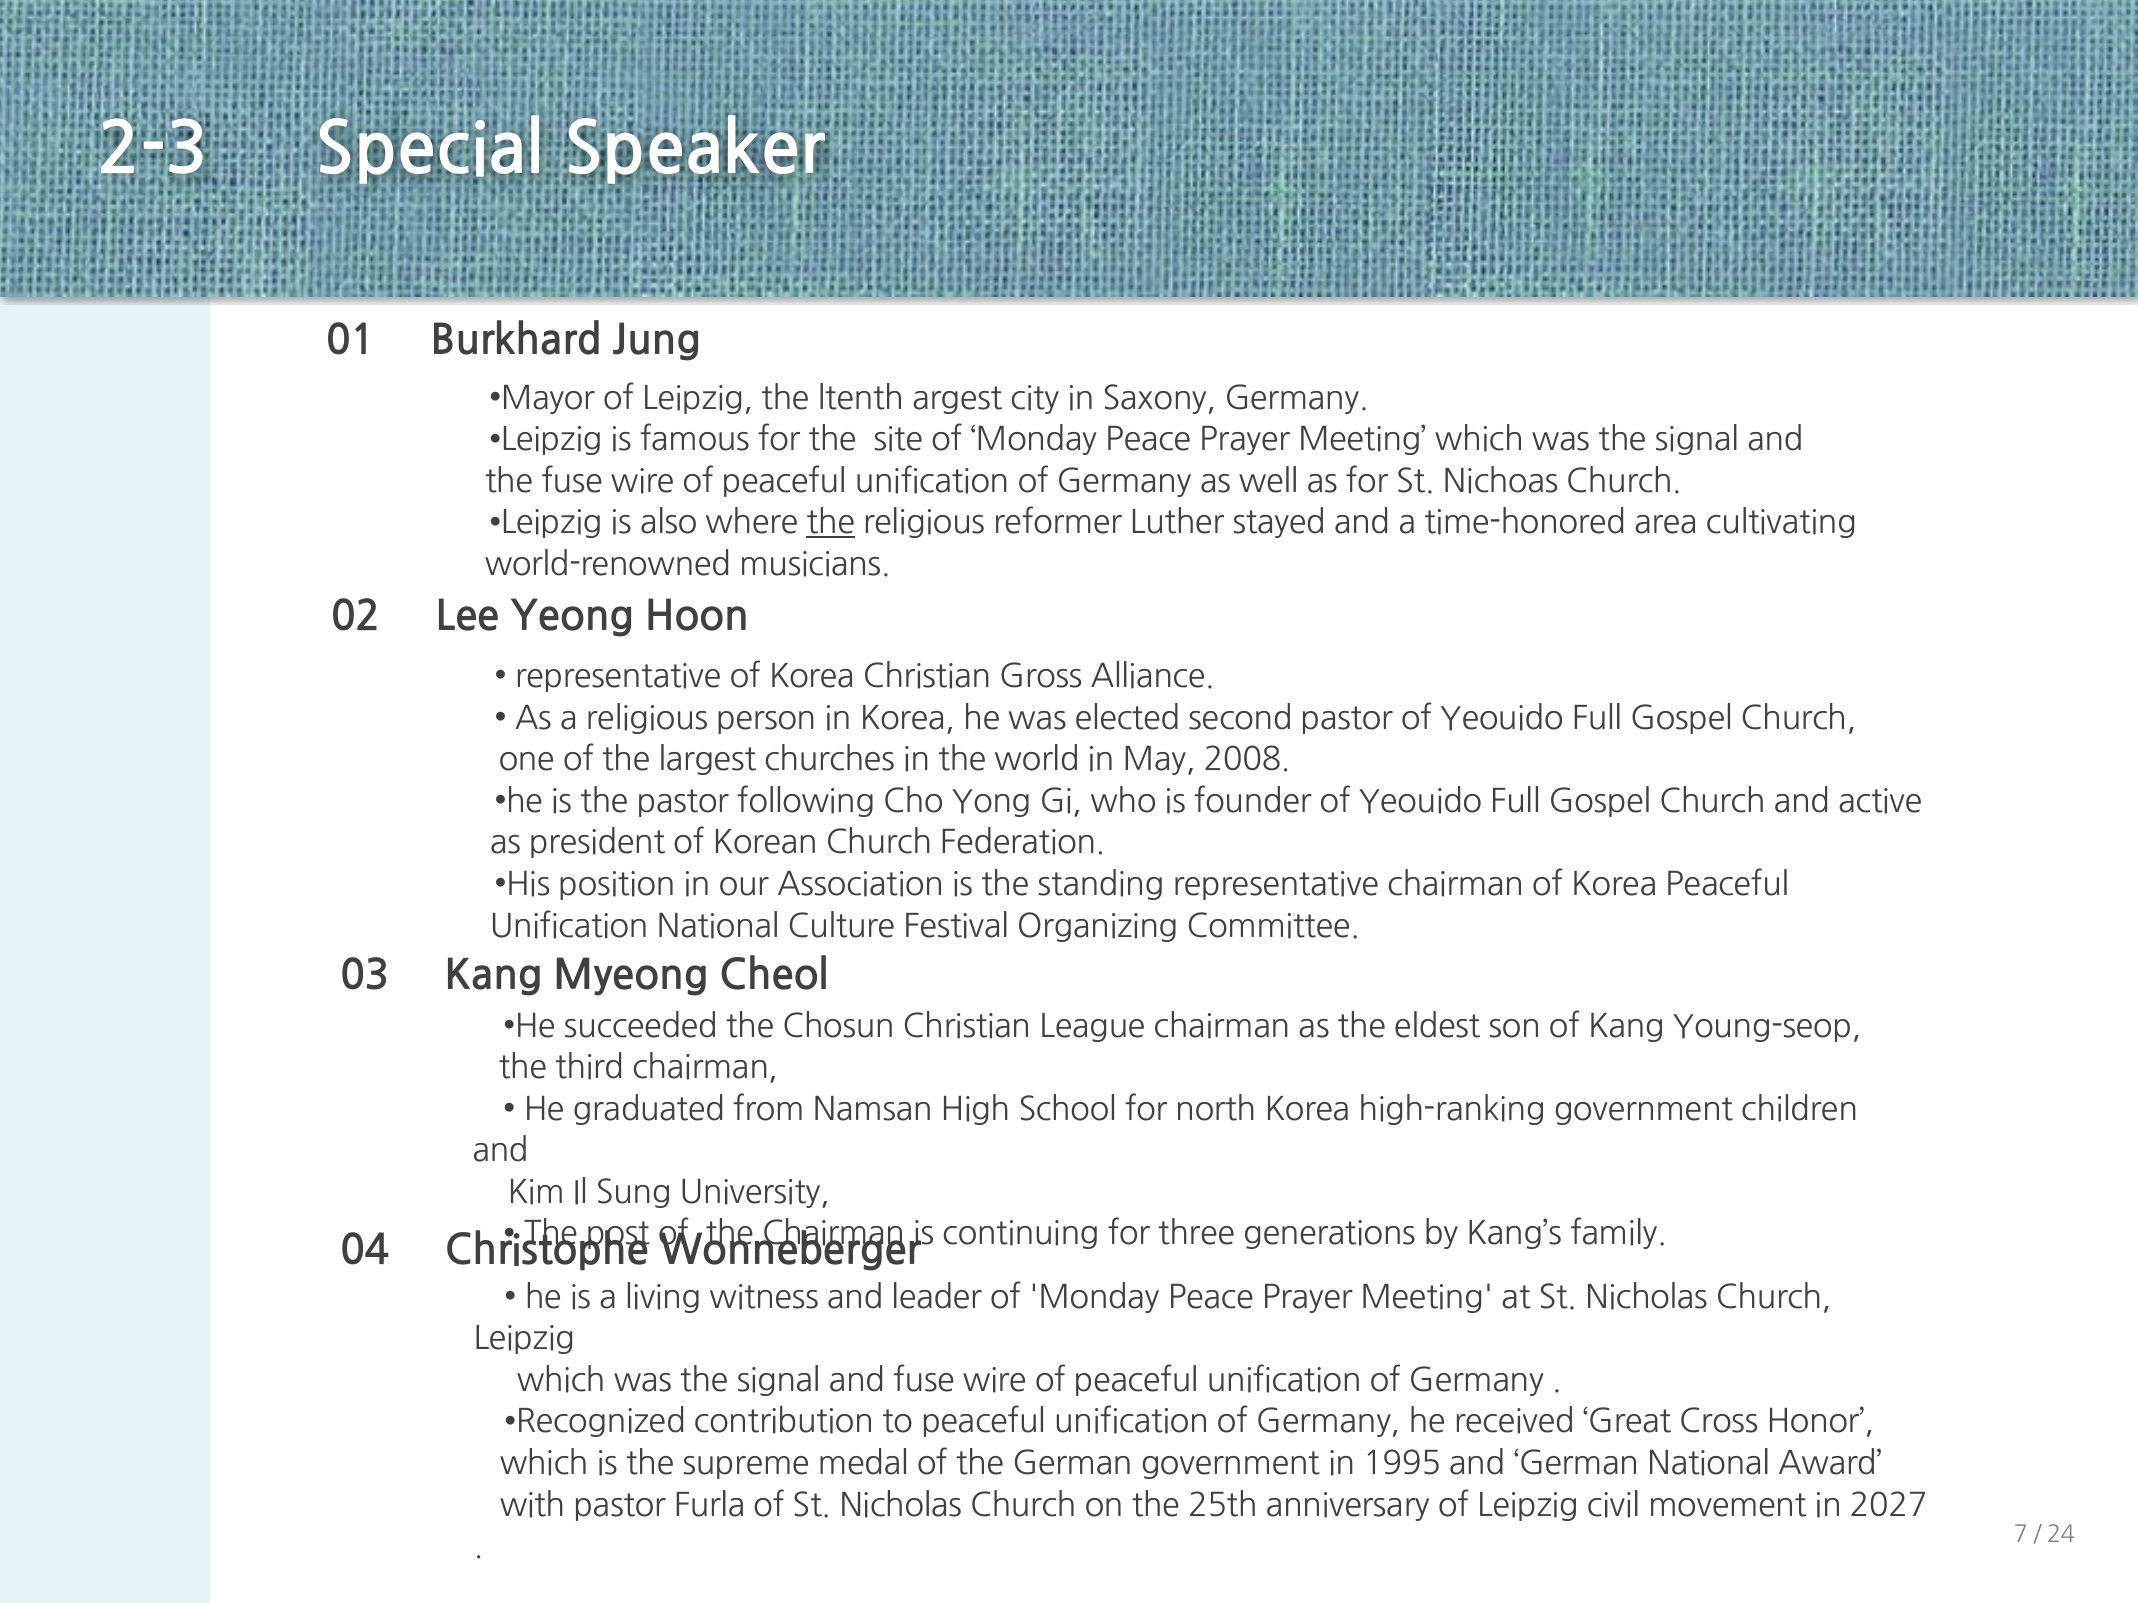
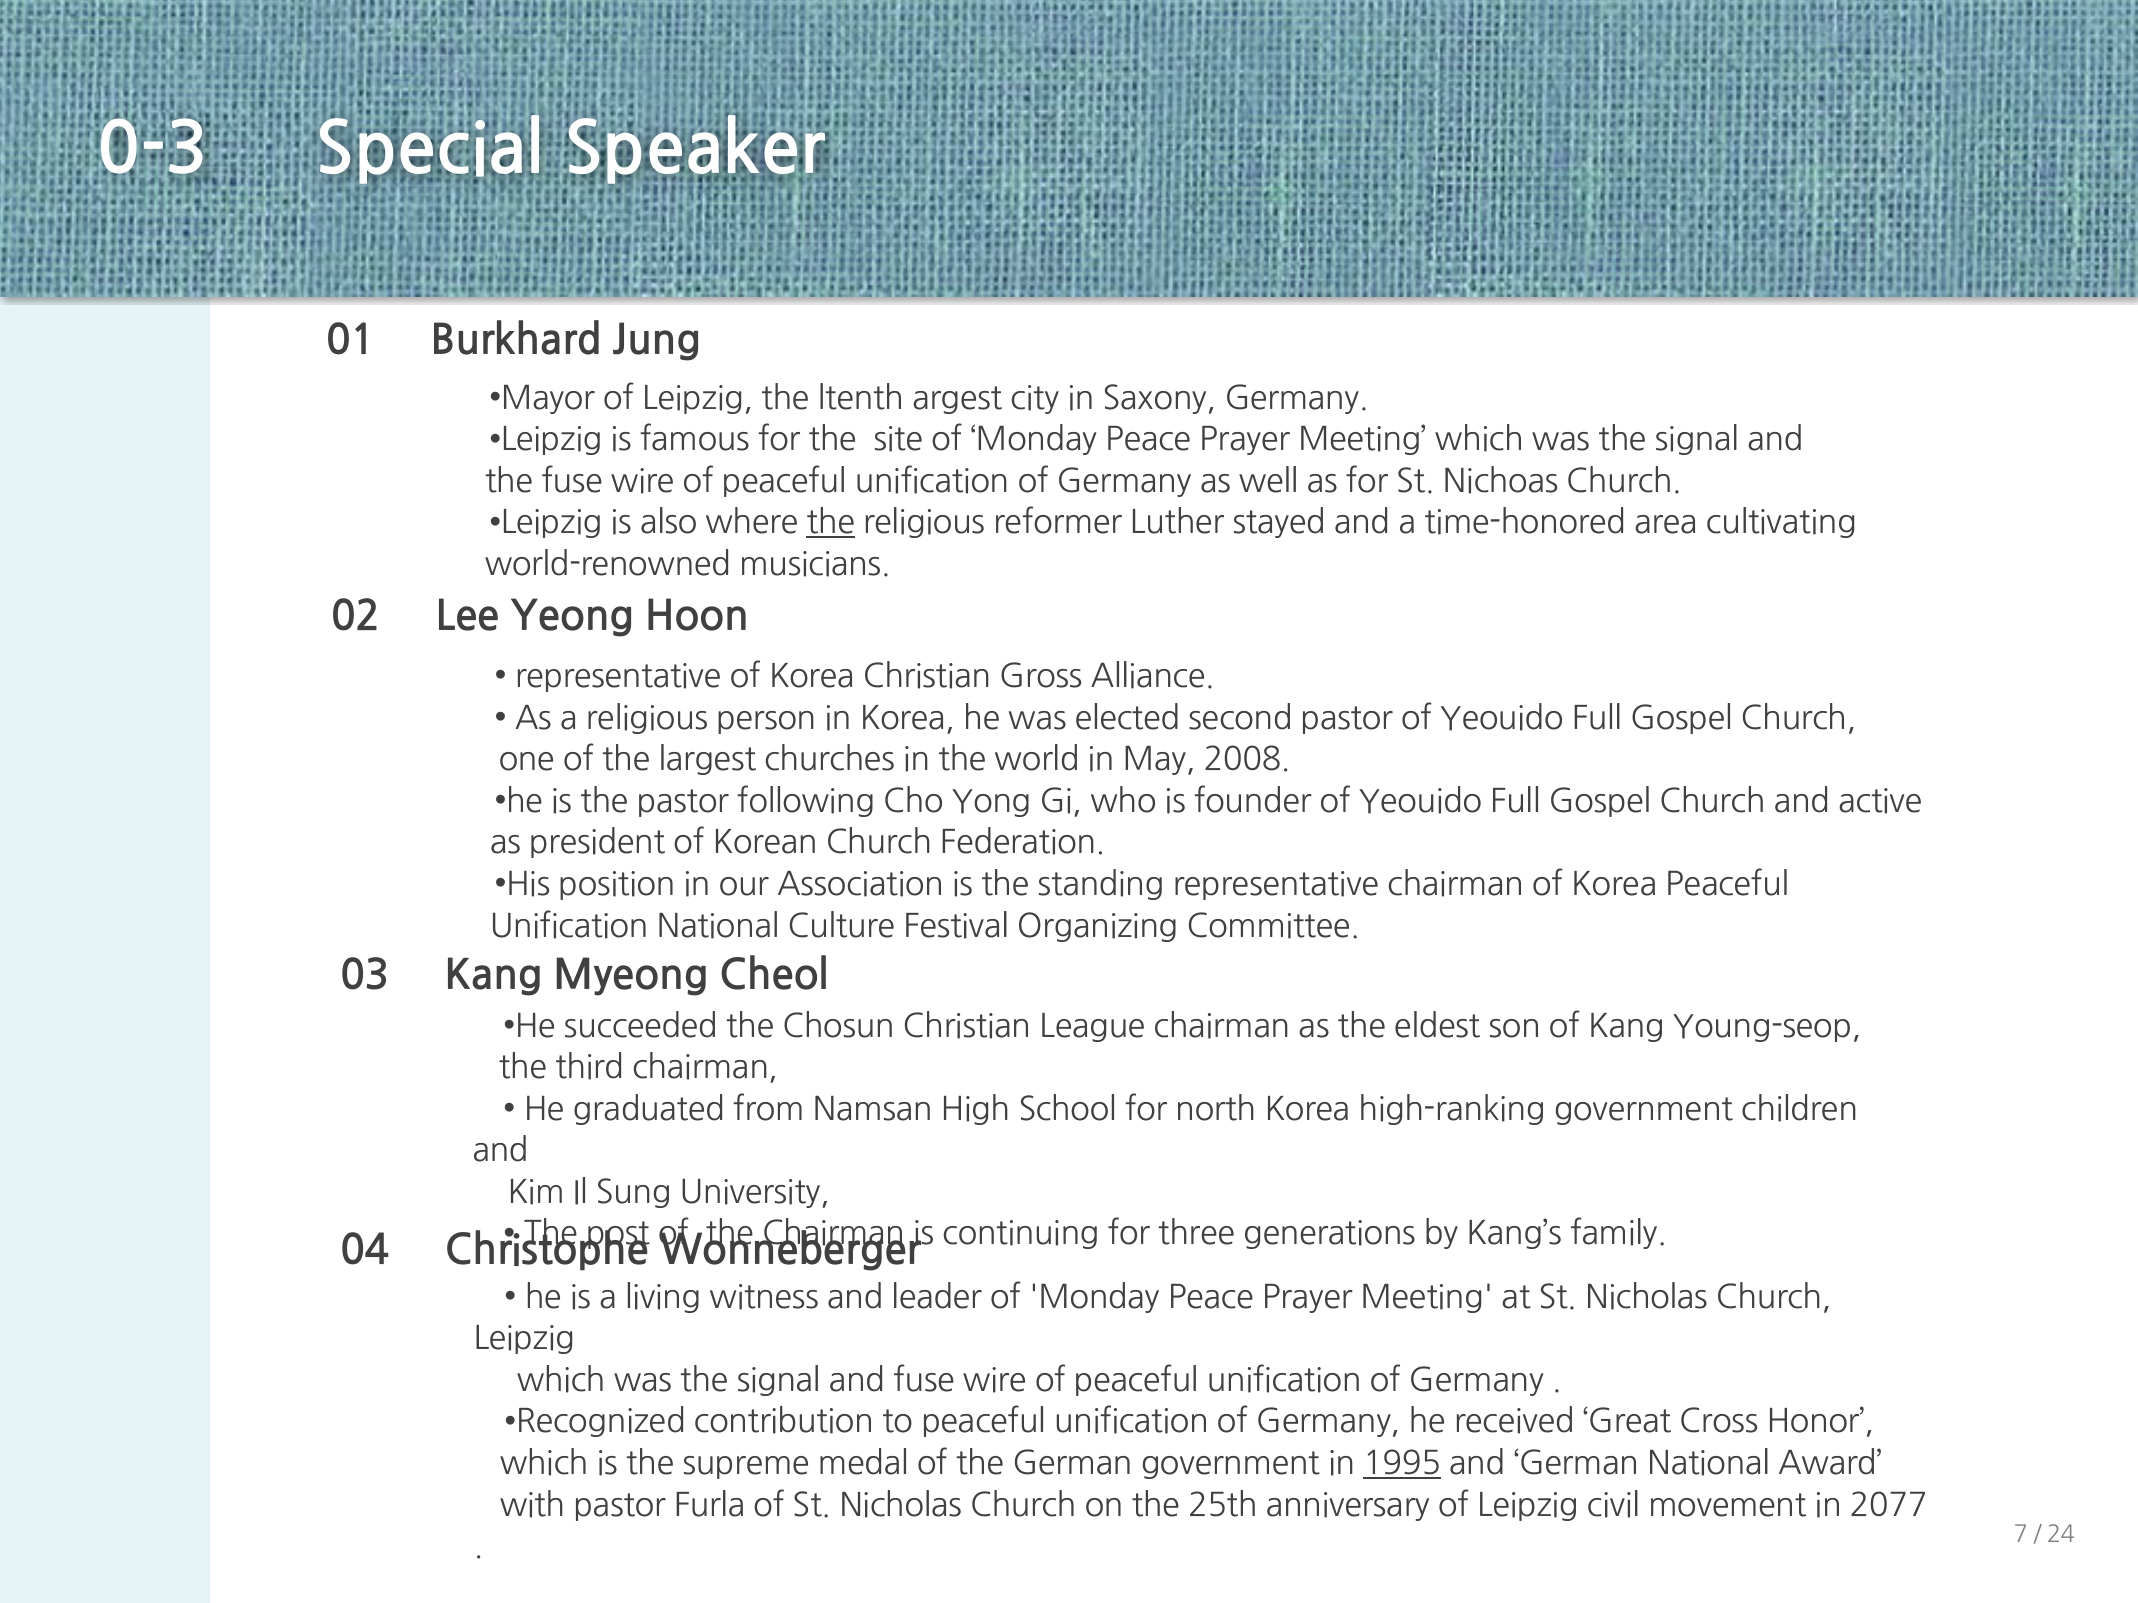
2-3: 2-3 -> 0-3
1995 underline: none -> present
2027: 2027 -> 2077
